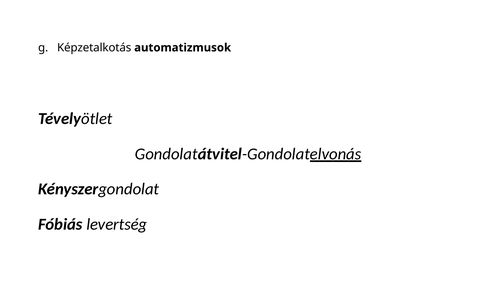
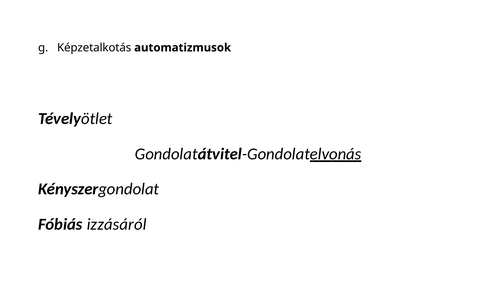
levertség: levertség -> izzásáról
